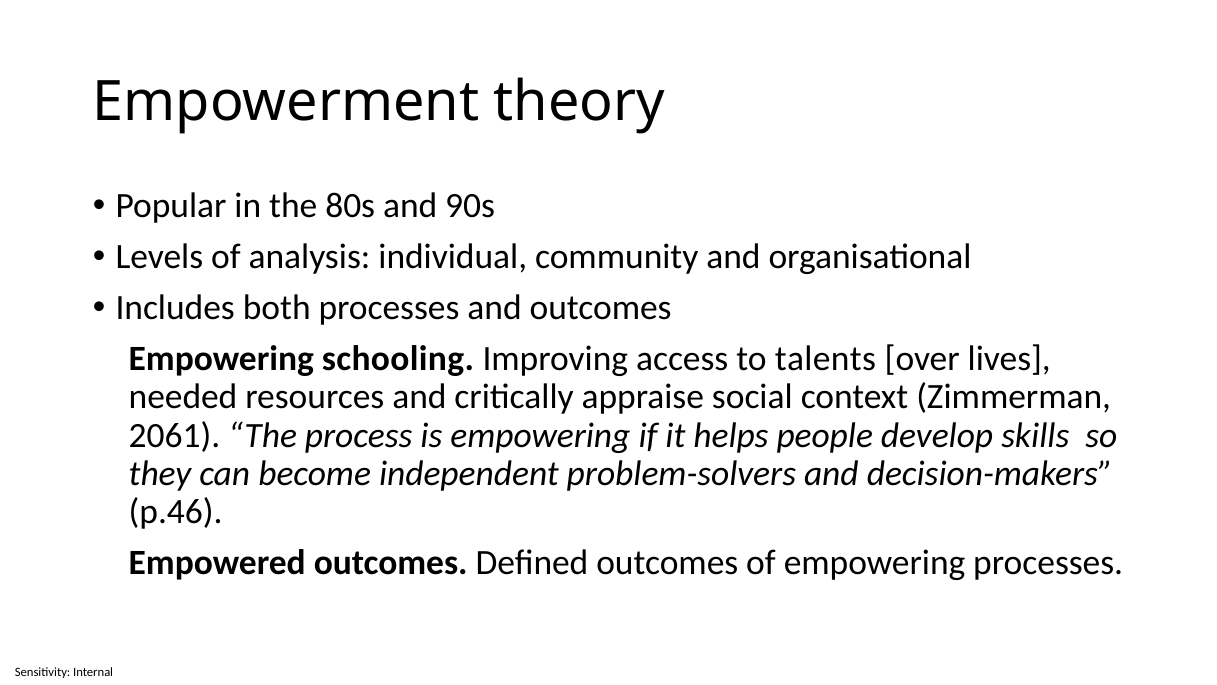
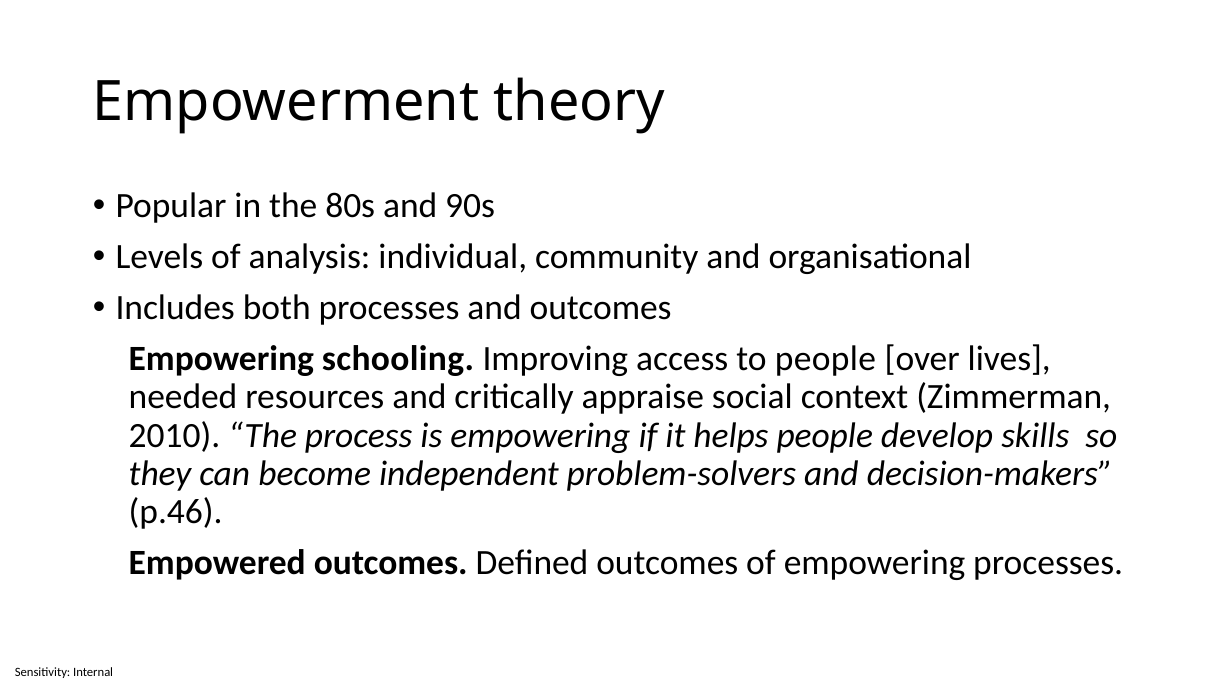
to talents: talents -> people
2061: 2061 -> 2010
